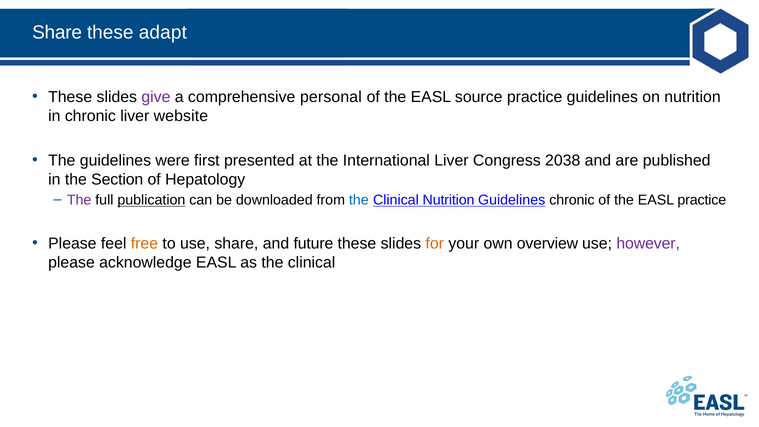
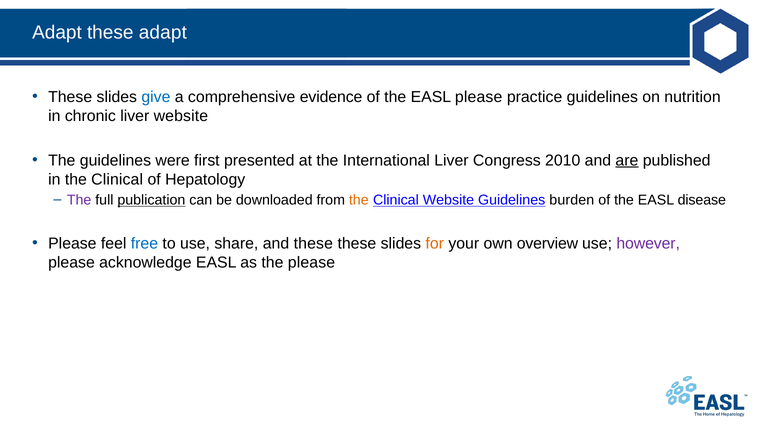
Share at (57, 33): Share -> Adapt
give colour: purple -> blue
personal: personal -> evidence
EASL source: source -> please
2038: 2038 -> 2010
are underline: none -> present
in the Section: Section -> Clinical
the at (359, 200) colour: blue -> orange
Clinical Nutrition: Nutrition -> Website
Guidelines chronic: chronic -> burden
EASL practice: practice -> disease
free colour: orange -> blue
and future: future -> these
as the clinical: clinical -> please
